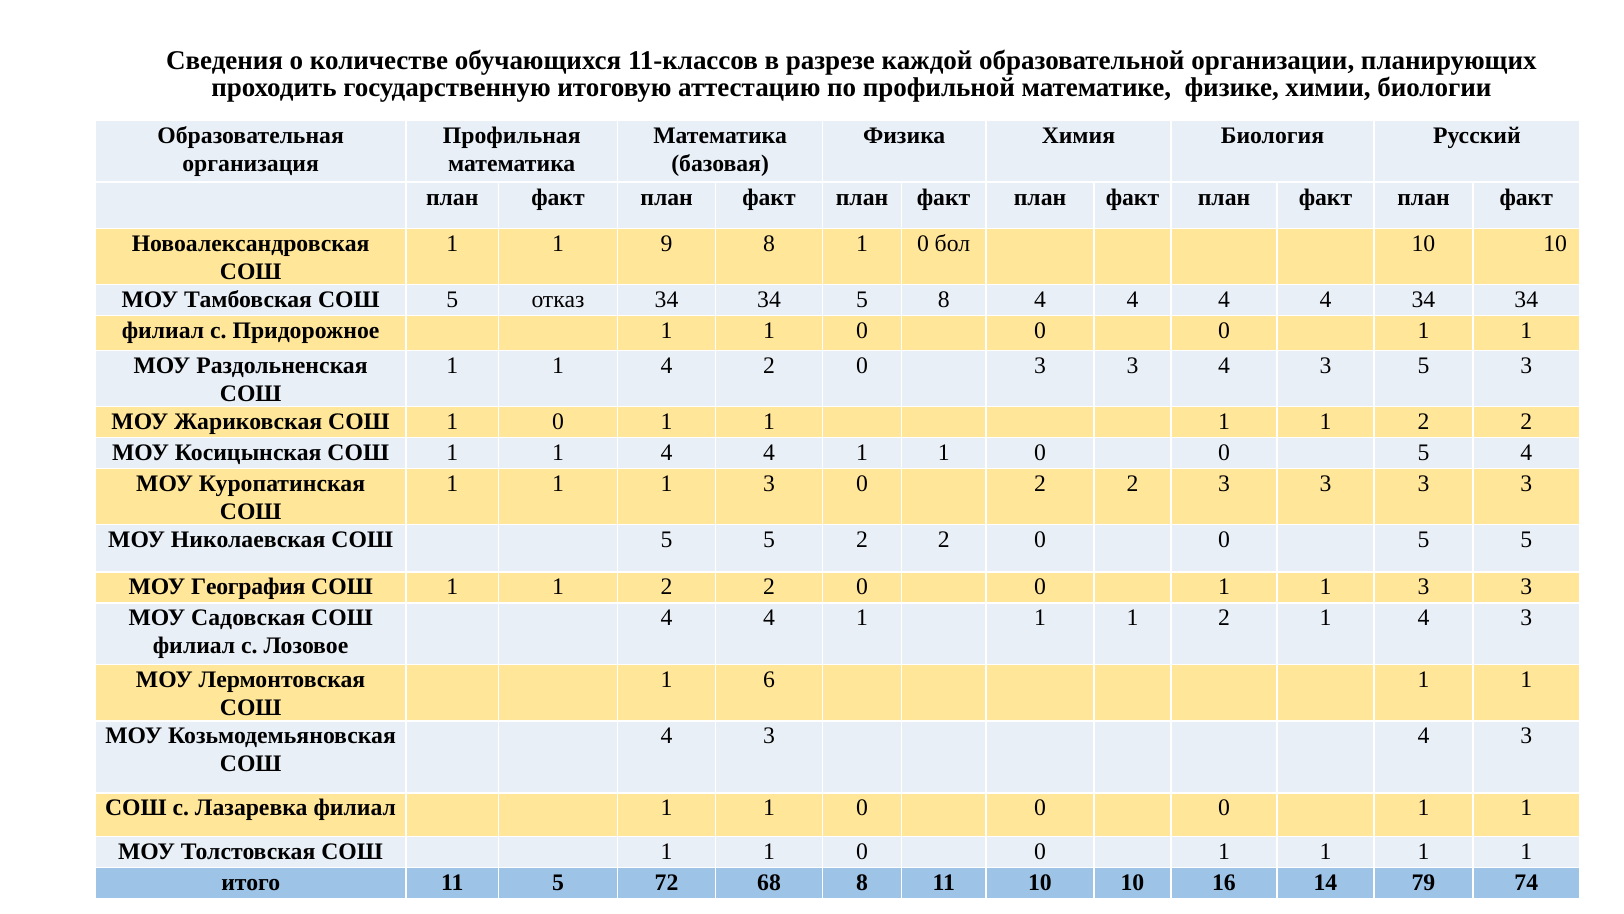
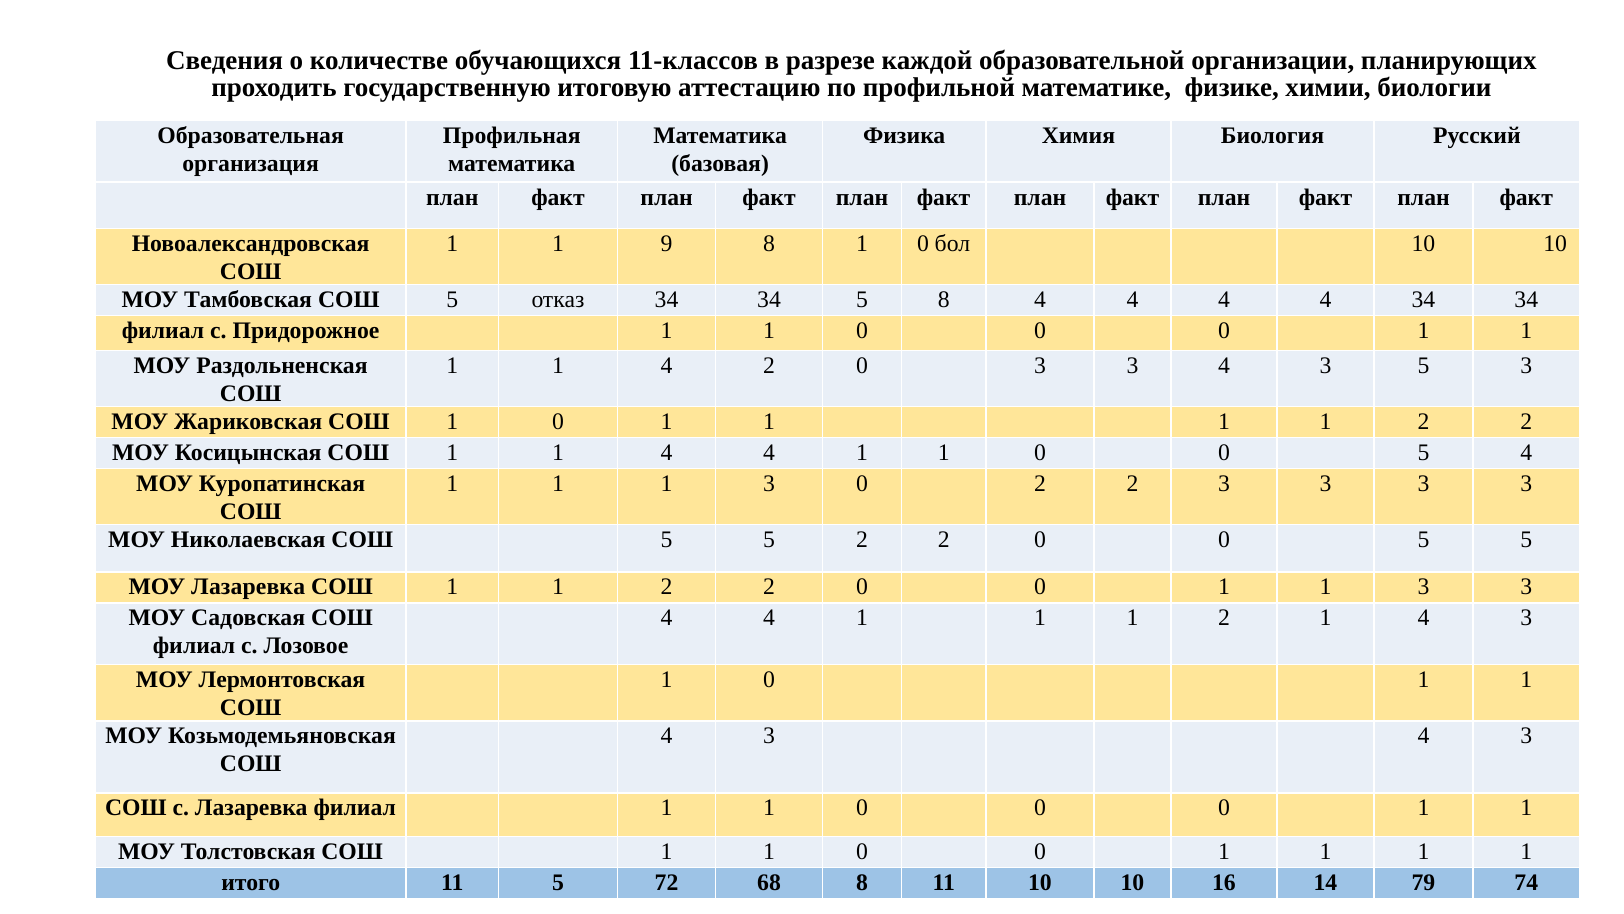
МОУ География: География -> Лазаревка
6 at (769, 679): 6 -> 0
